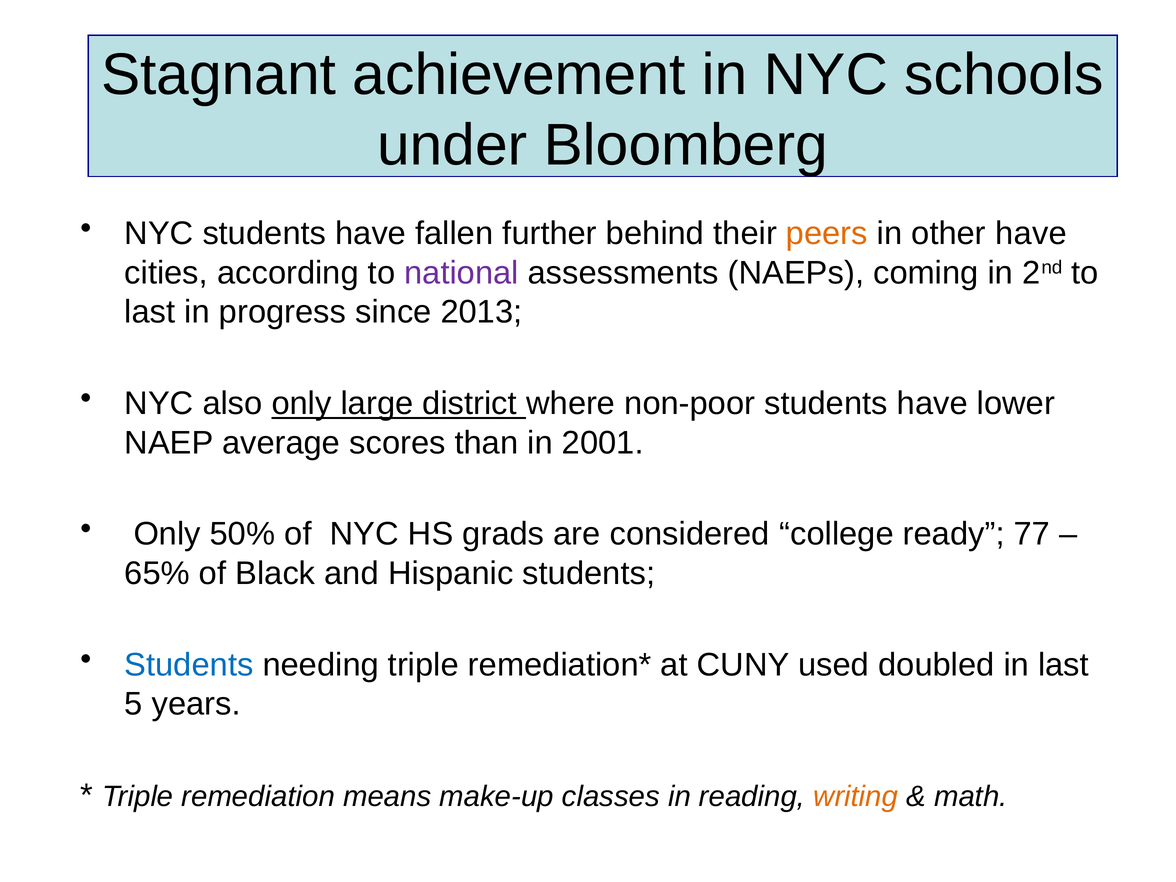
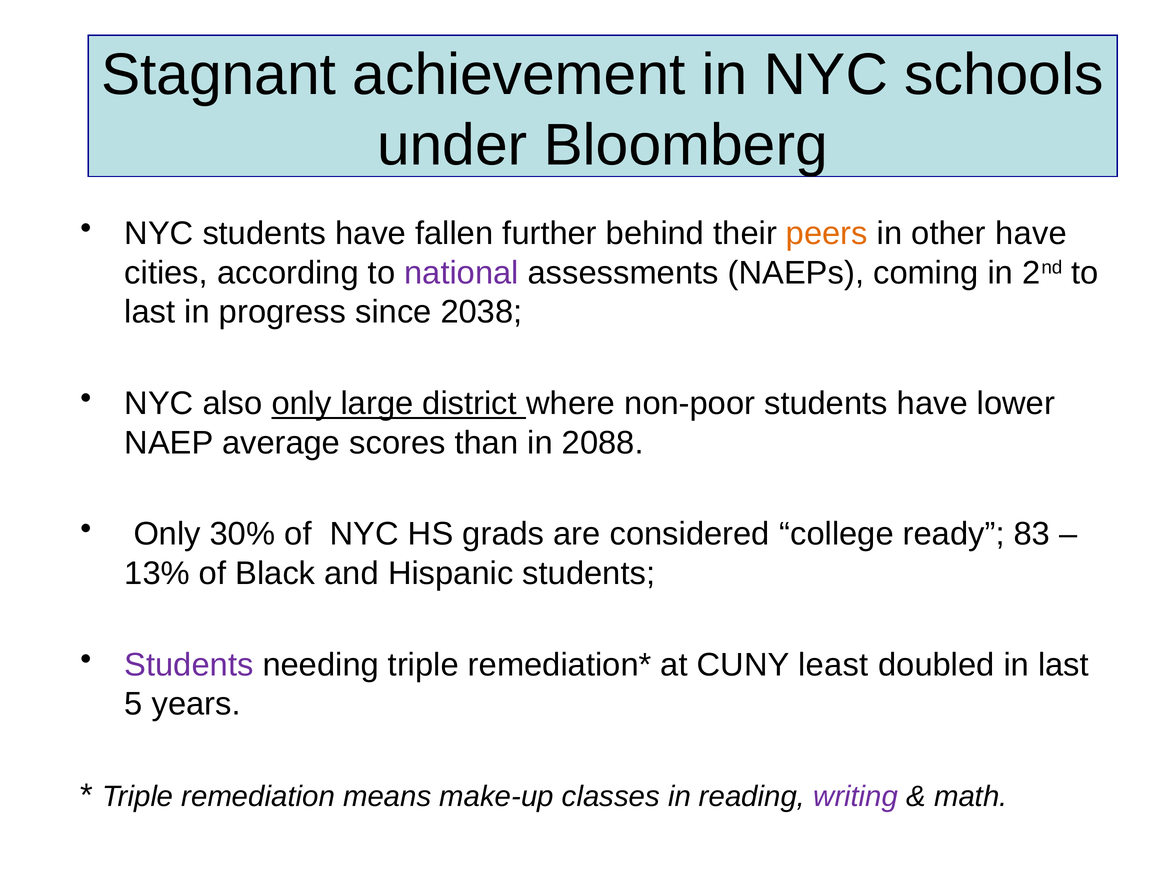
2013: 2013 -> 2038
2001: 2001 -> 2088
50%: 50% -> 30%
77: 77 -> 83
65%: 65% -> 13%
Students at (189, 665) colour: blue -> purple
used: used -> least
writing colour: orange -> purple
